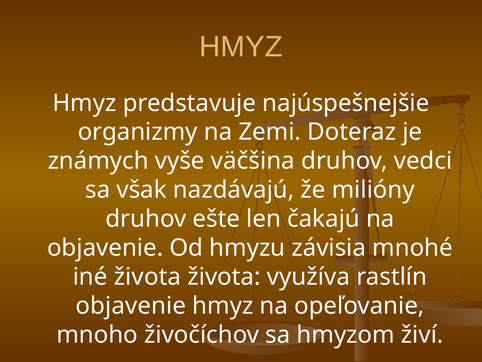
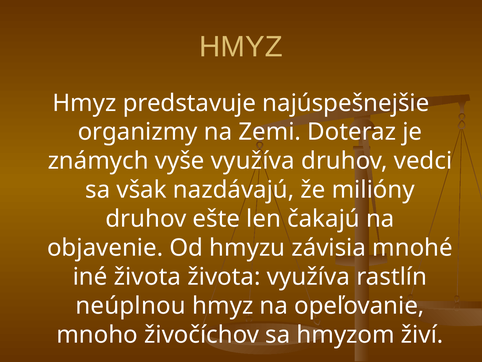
vyše väčšina: väčšina -> využíva
objavenie at (131, 305): objavenie -> neúplnou
